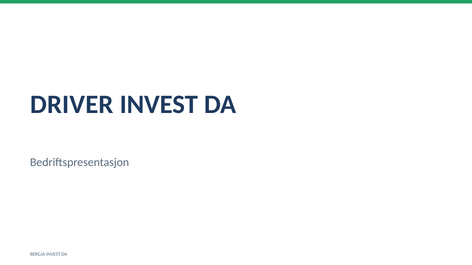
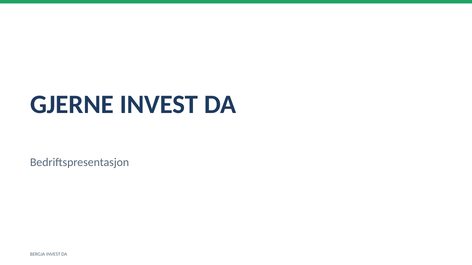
DRIVER: DRIVER -> GJERNE
